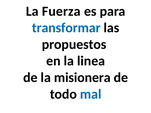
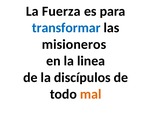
propuestos: propuestos -> misioneros
misionera: misionera -> discípulos
mal colour: blue -> orange
